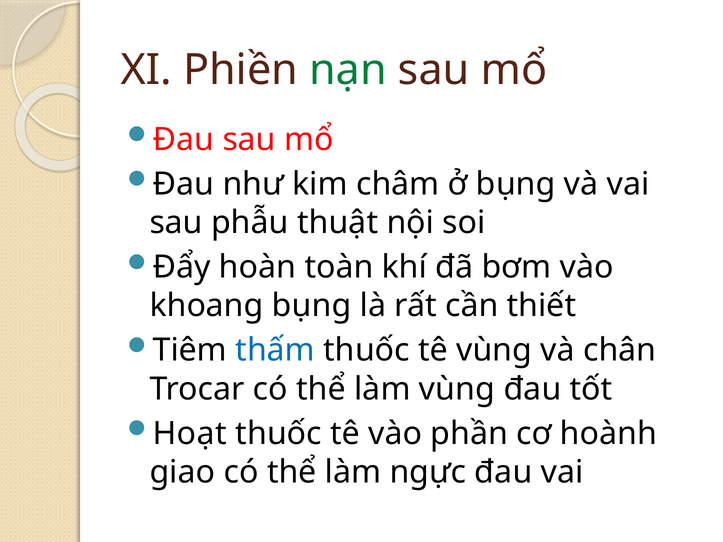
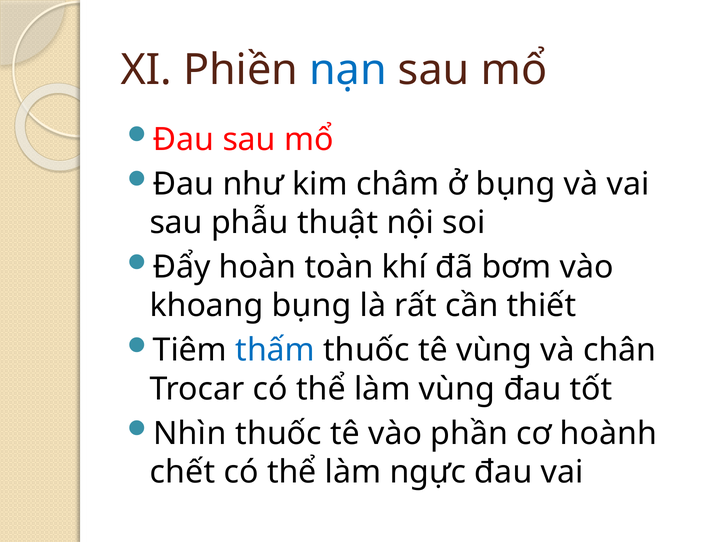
nạn colour: green -> blue
Hoạt: Hoạt -> Nhìn
giao: giao -> chết
